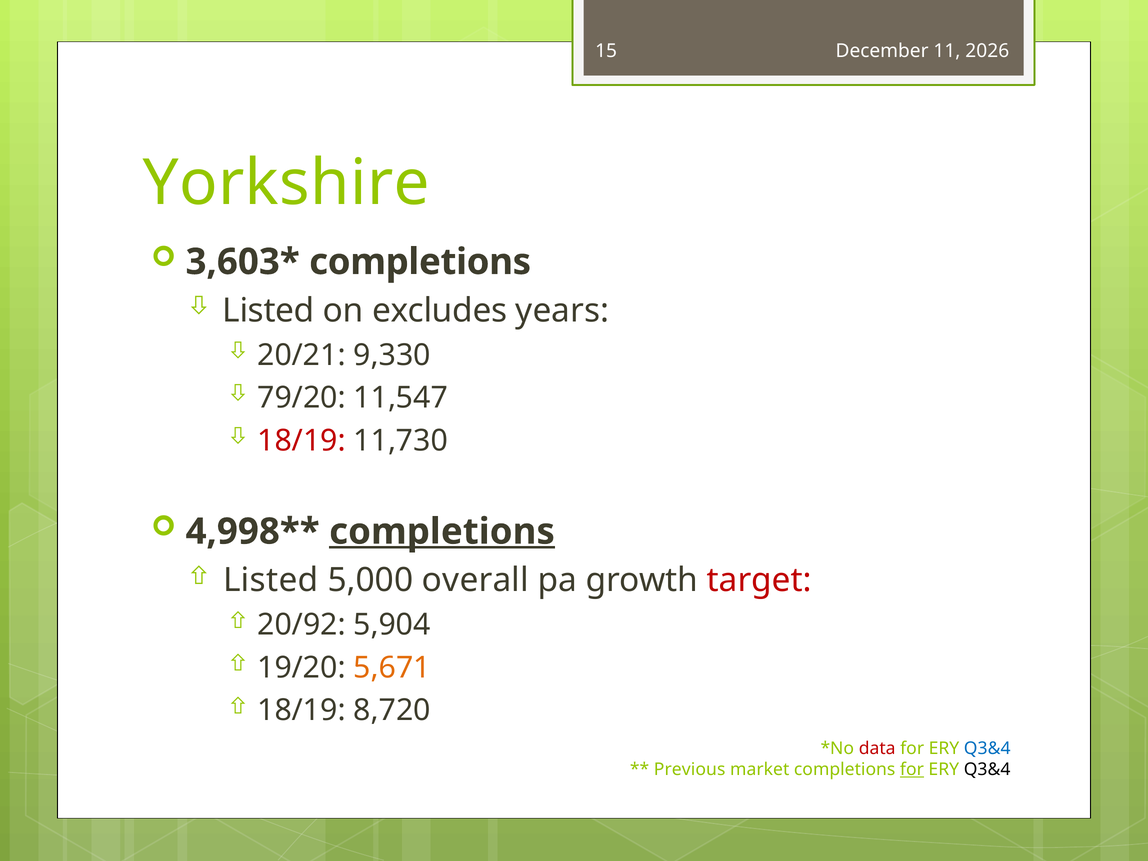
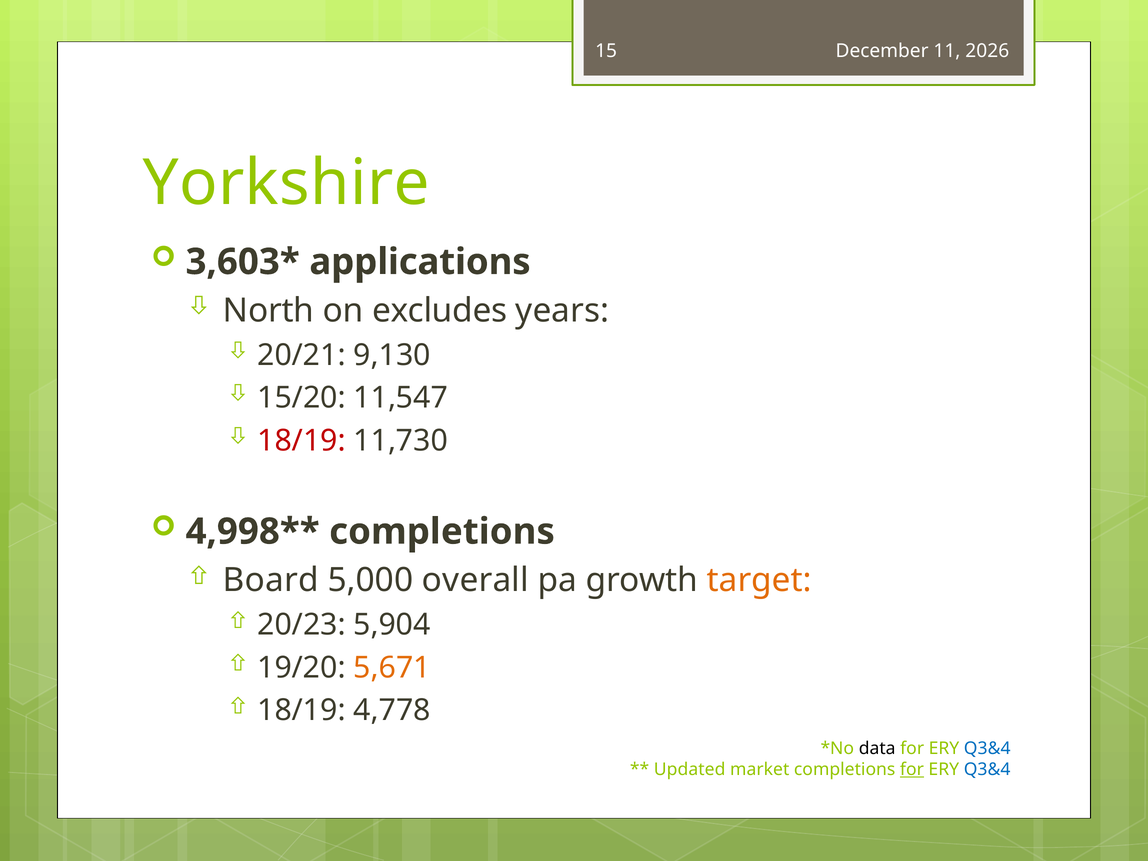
completions at (420, 262): completions -> applications
Listed at (269, 311): Listed -> North
9,330: 9,330 -> 9,130
79/20: 79/20 -> 15/20
completions at (442, 532) underline: present -> none
Listed at (271, 580): Listed -> Board
target colour: red -> orange
20/92: 20/92 -> 20/23
8,720: 8,720 -> 4,778
data colour: red -> black
Previous: Previous -> Updated
Q3&4 at (987, 769) colour: black -> blue
